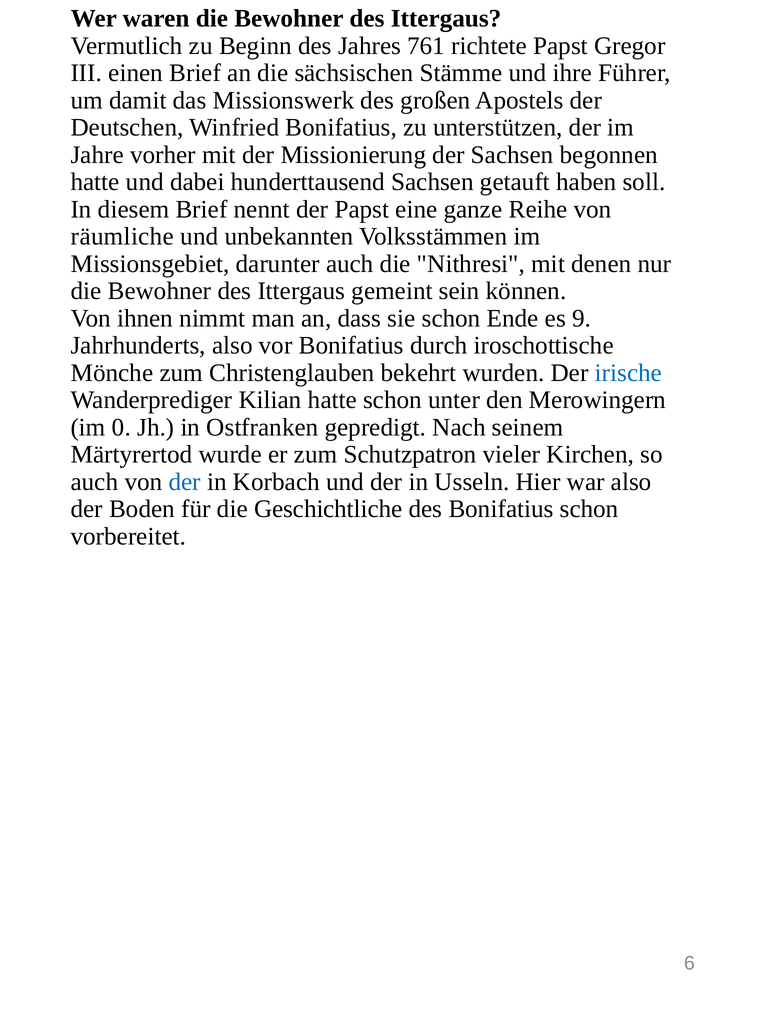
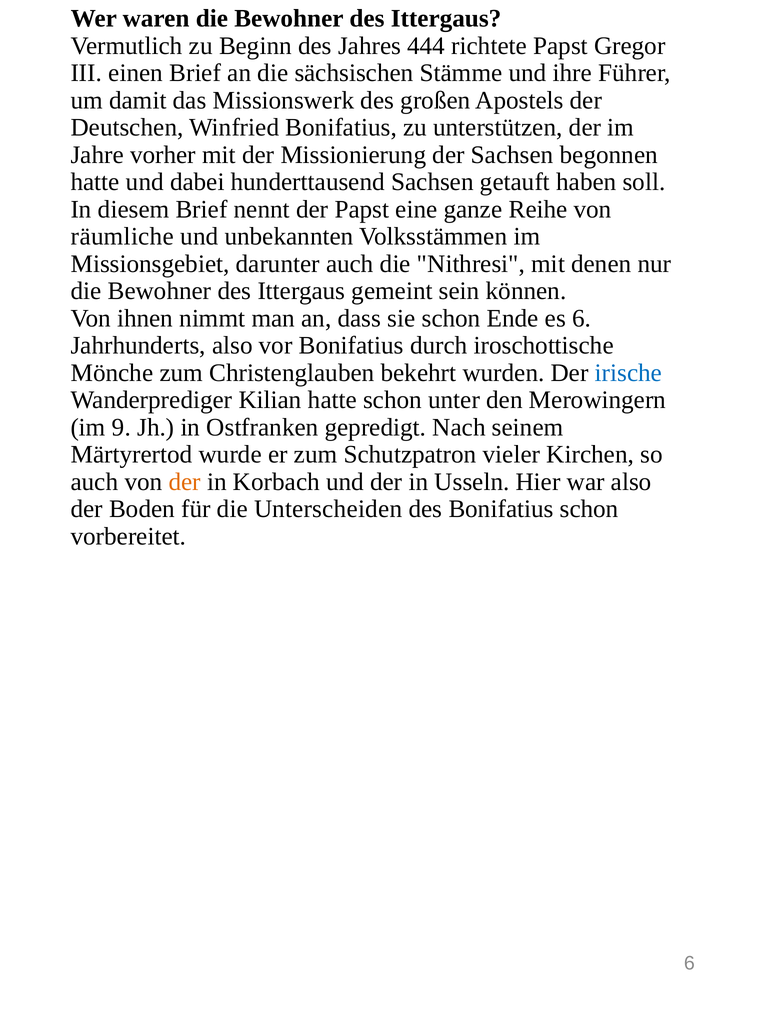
761: 761 -> 444
es 9: 9 -> 6
0: 0 -> 9
der at (185, 482) colour: blue -> orange
Geschichtliche: Geschichtliche -> Unterscheiden
